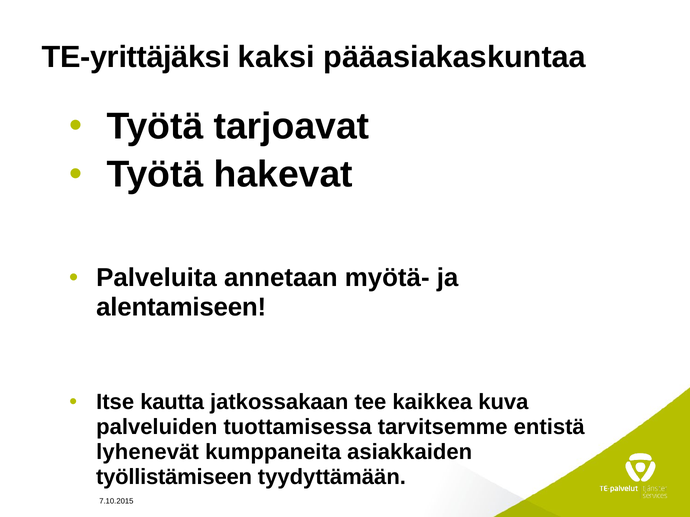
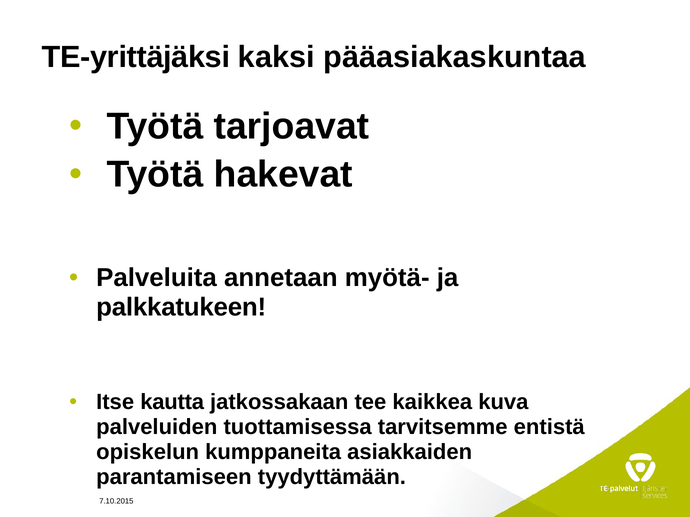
alentamiseen: alentamiseen -> palkkatukeen
lyhenevät: lyhenevät -> opiskelun
työllistämiseen: työllistämiseen -> parantamiseen
